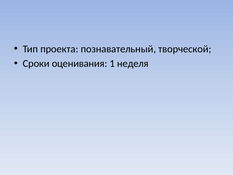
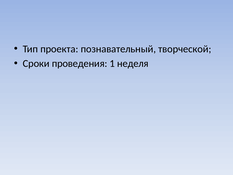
оценивания: оценивания -> проведения
